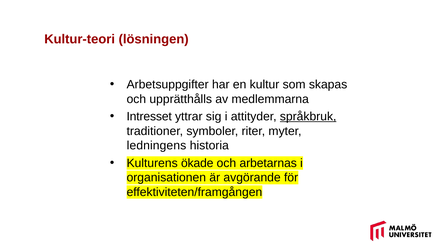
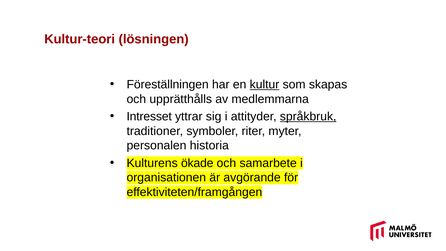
Arbetsuppgifter: Arbetsuppgifter -> Föreställningen
kultur underline: none -> present
ledningens: ledningens -> personalen
arbetarnas: arbetarnas -> samarbete
